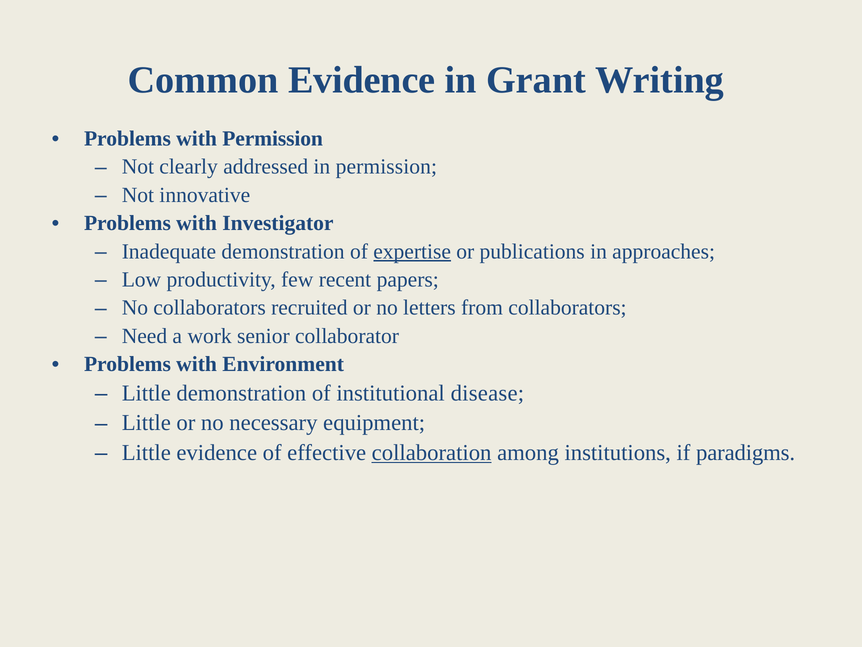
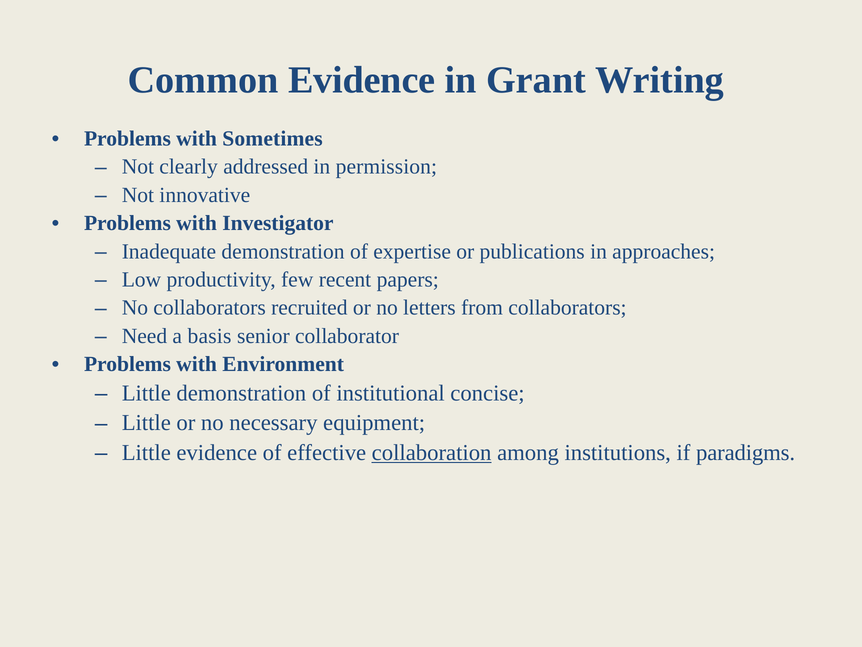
with Permission: Permission -> Sometimes
expertise underline: present -> none
work: work -> basis
disease: disease -> concise
